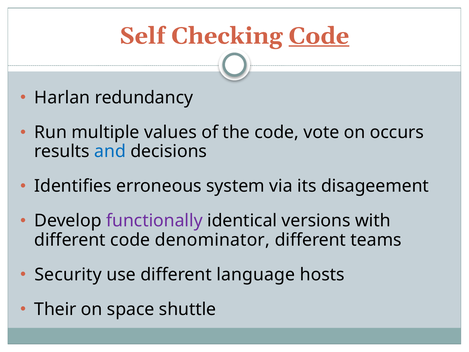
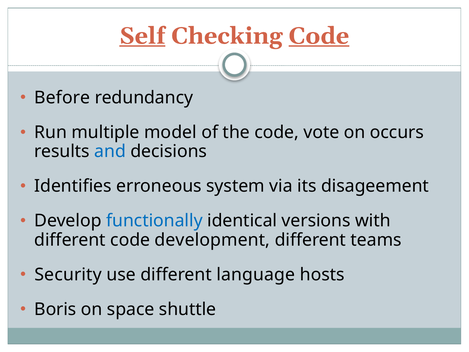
Self underline: none -> present
Harlan: Harlan -> Before
values: values -> model
functionally colour: purple -> blue
denominator: denominator -> development
Their: Their -> Boris
